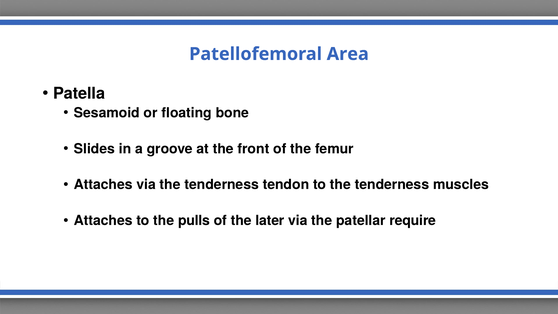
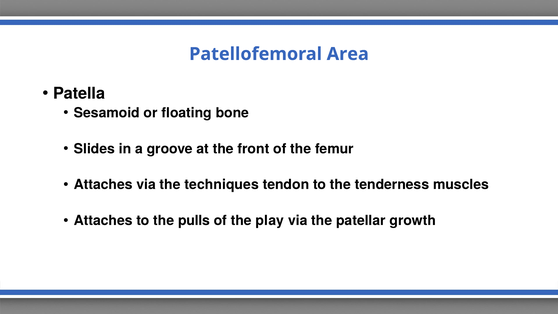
via the tenderness: tenderness -> techniques
later: later -> play
require: require -> growth
